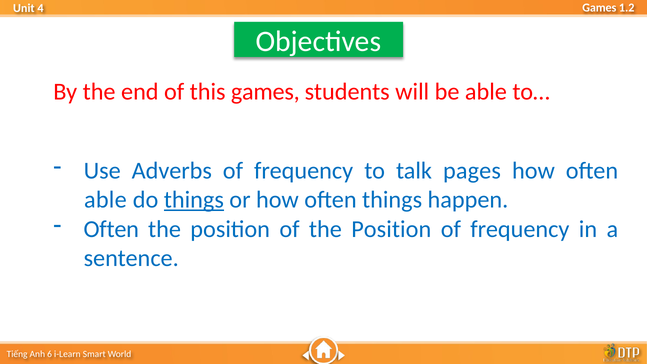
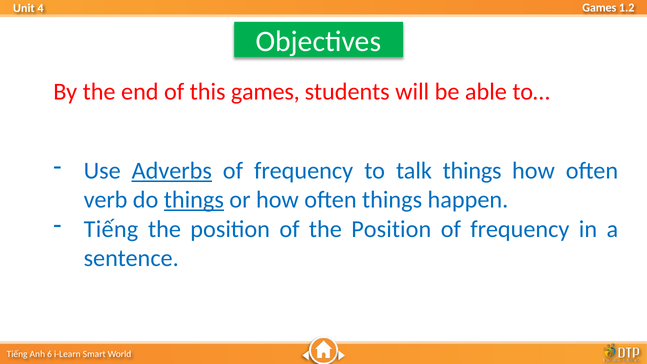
Adverbs underline: none -> present
talk pages: pages -> things
able at (105, 200): able -> verb
Often at (111, 229): Often -> Tiếng
